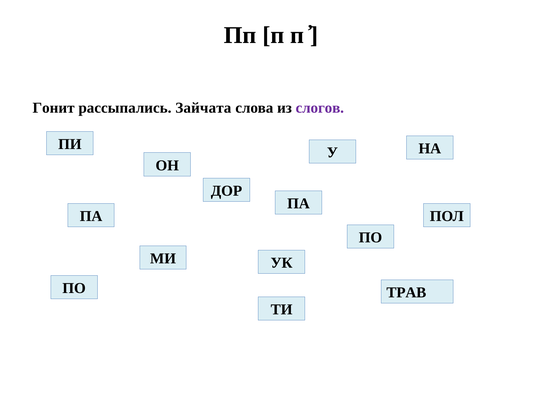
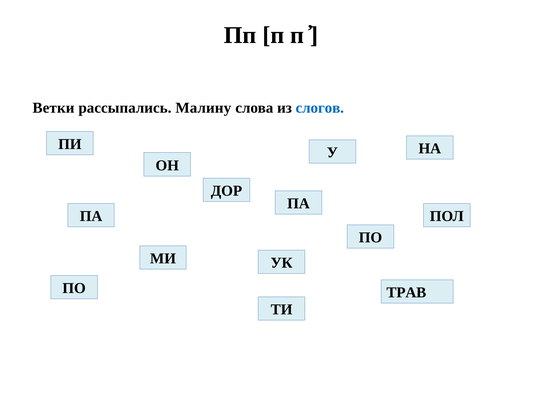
Гонит: Гонит -> Ветки
Зайчата: Зайчата -> Малину
слогов colour: purple -> blue
